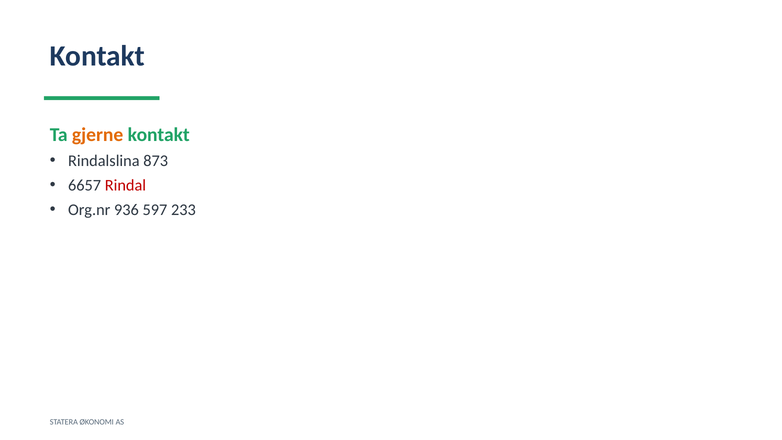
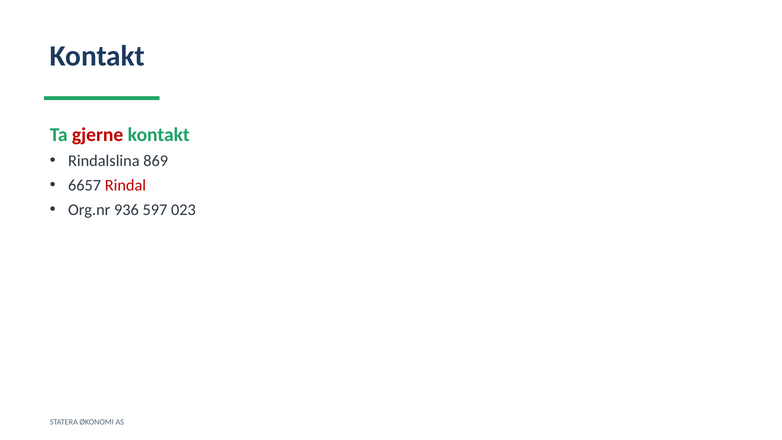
gjerne colour: orange -> red
873: 873 -> 869
233: 233 -> 023
